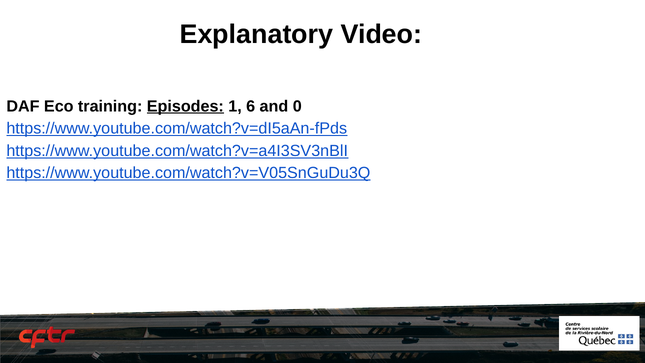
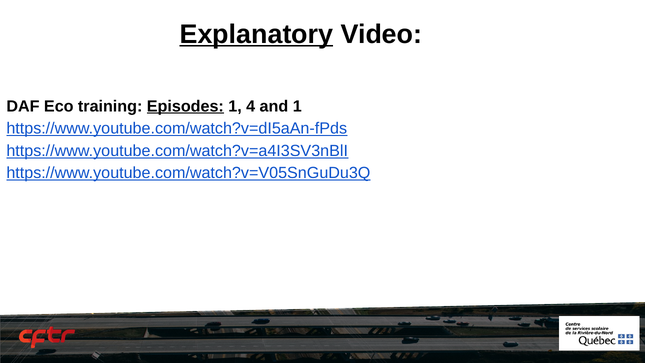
Explanatory underline: none -> present
6: 6 -> 4
and 0: 0 -> 1
